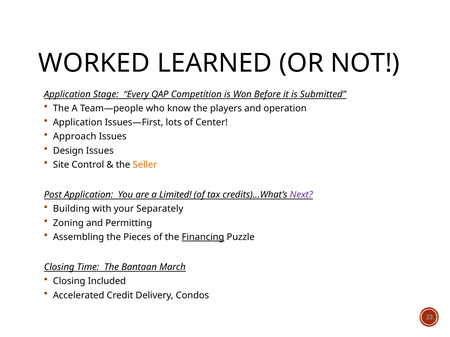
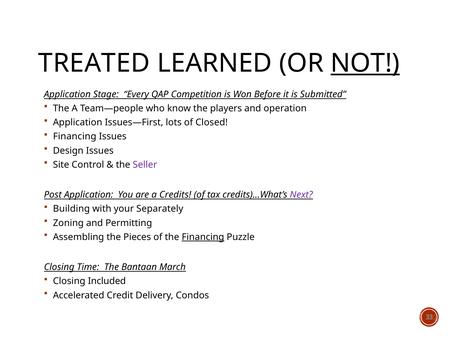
WORKED: WORKED -> TREATED
NOT underline: none -> present
Center: Center -> Closed
Approach at (75, 137): Approach -> Financing
Seller colour: orange -> purple
Limited: Limited -> Credits
